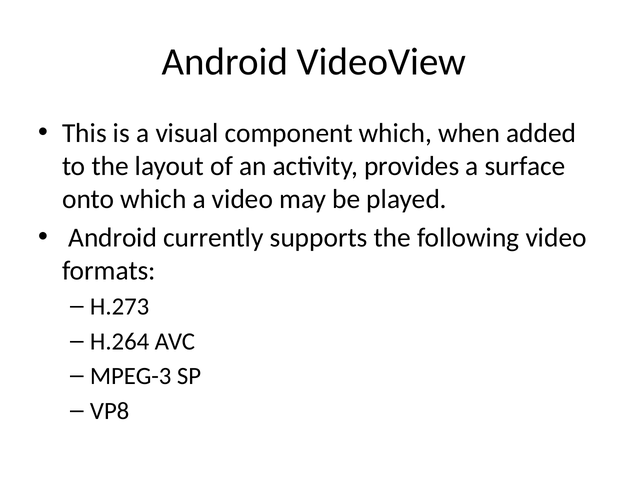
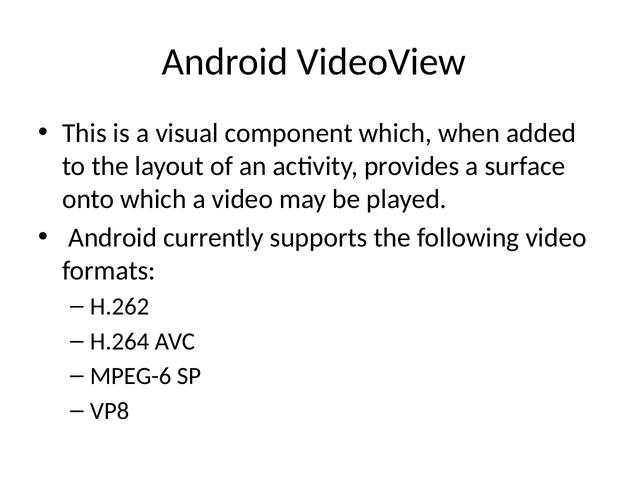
H.273: H.273 -> H.262
MPEG-3: MPEG-3 -> MPEG-6
